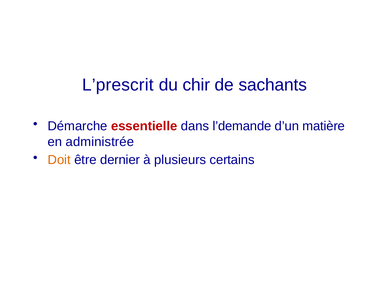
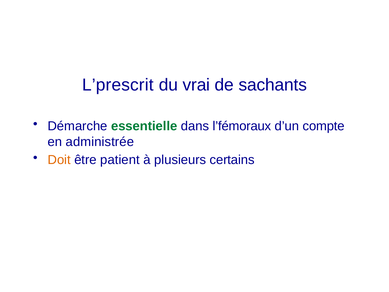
chir: chir -> vrai
essentielle colour: red -> green
l’demande: l’demande -> l’fémoraux
matière: matière -> compte
dernier: dernier -> patient
